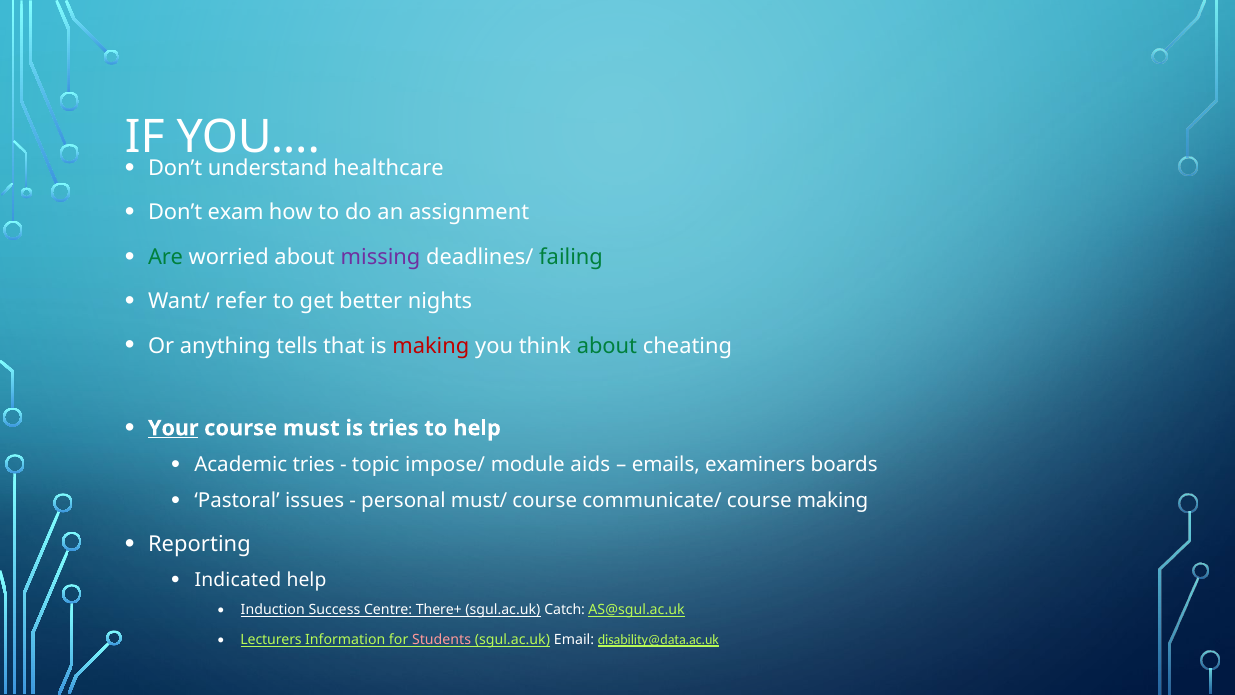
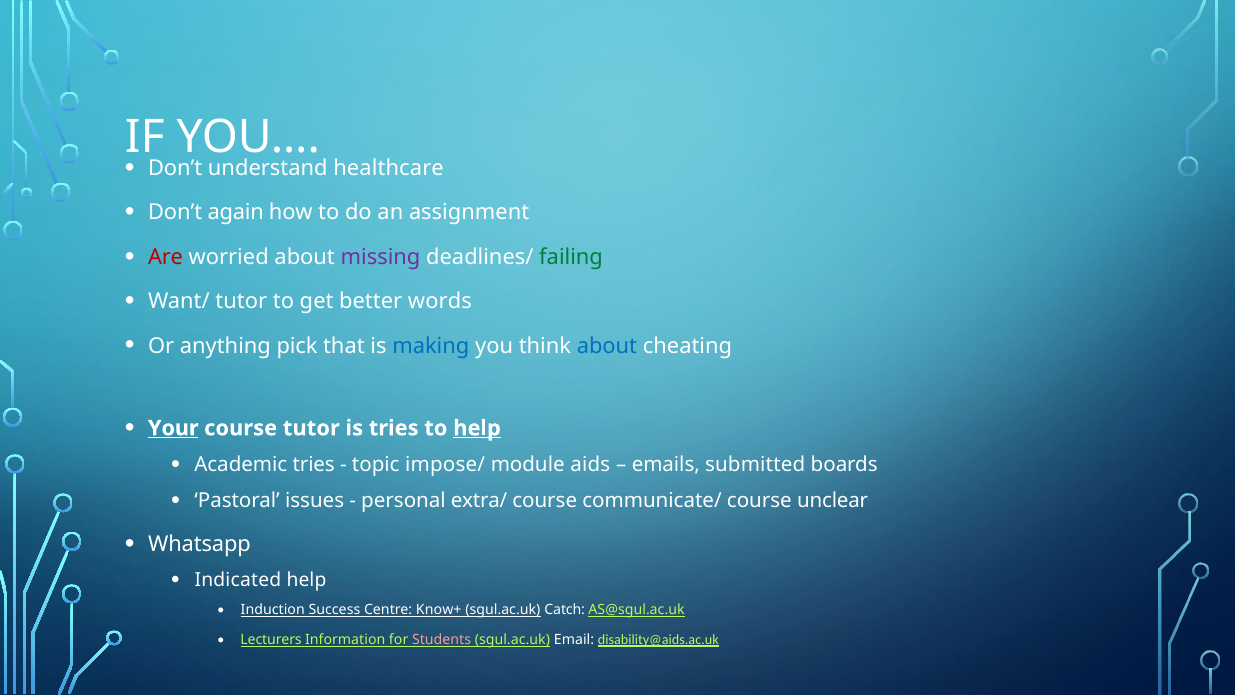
exam: exam -> again
Are colour: green -> red
Want/ refer: refer -> tutor
nights: nights -> words
tells: tells -> pick
making at (431, 346) colour: red -> blue
about at (607, 346) colour: green -> blue
course must: must -> tutor
help at (477, 428) underline: none -> present
examiners: examiners -> submitted
must/: must/ -> extra/
course making: making -> unclear
Reporting: Reporting -> Whatsapp
There+: There+ -> Know+
disability@data.ac.uk: disability@data.ac.uk -> disability@aids.ac.uk
